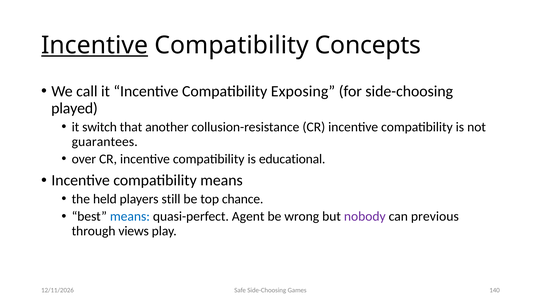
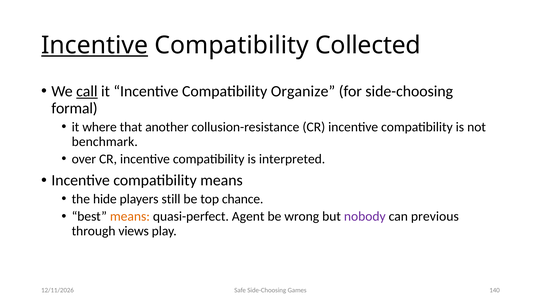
Concepts: Concepts -> Collected
call underline: none -> present
Exposing: Exposing -> Organize
played: played -> formal
switch: switch -> where
guarantees: guarantees -> benchmark
educational: educational -> interpreted
held: held -> hide
means at (130, 217) colour: blue -> orange
